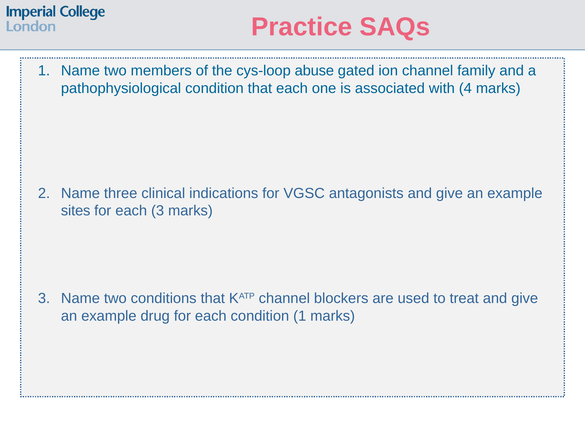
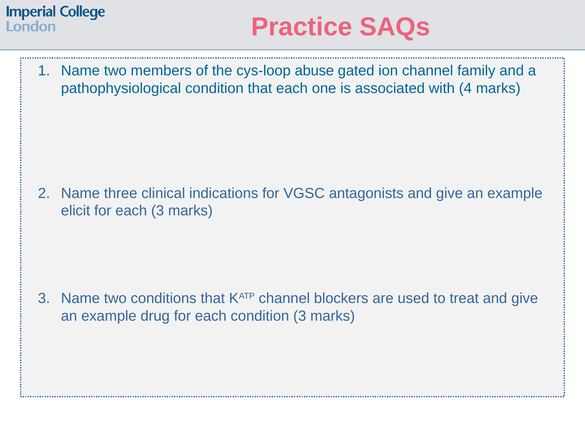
sites: sites -> elicit
condition 1: 1 -> 3
